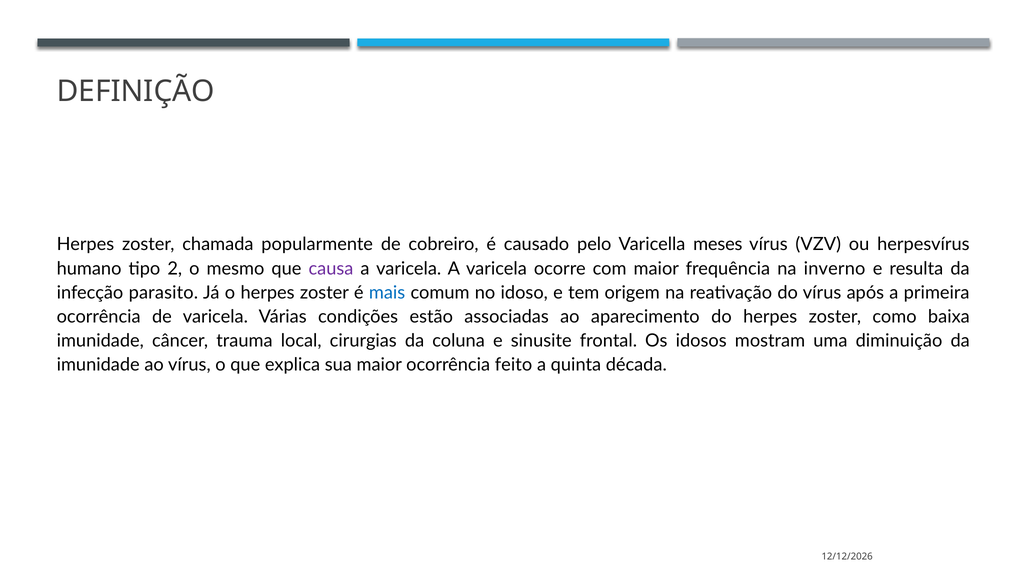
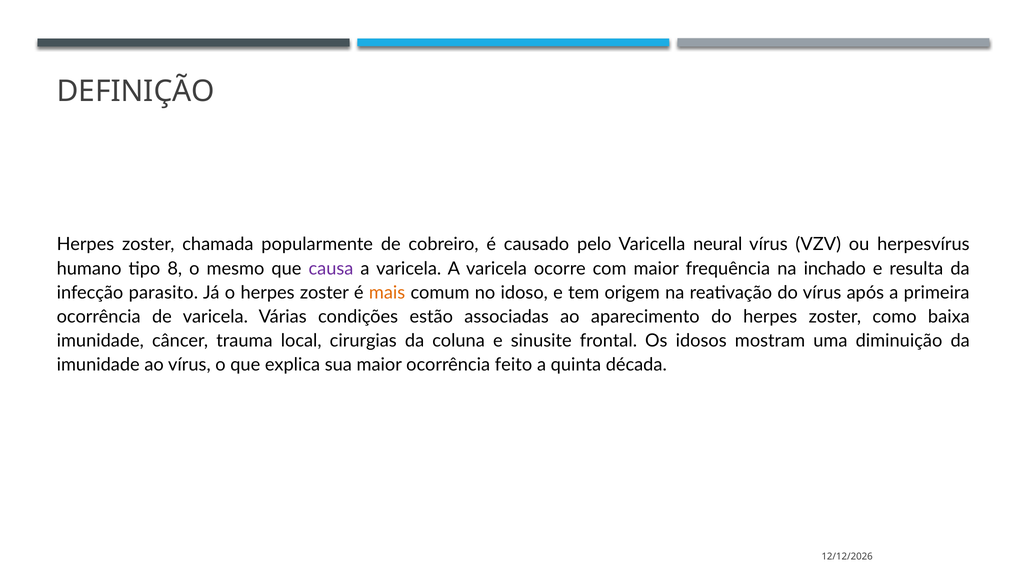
meses: meses -> neural
2: 2 -> 8
inverno: inverno -> inchado
mais colour: blue -> orange
